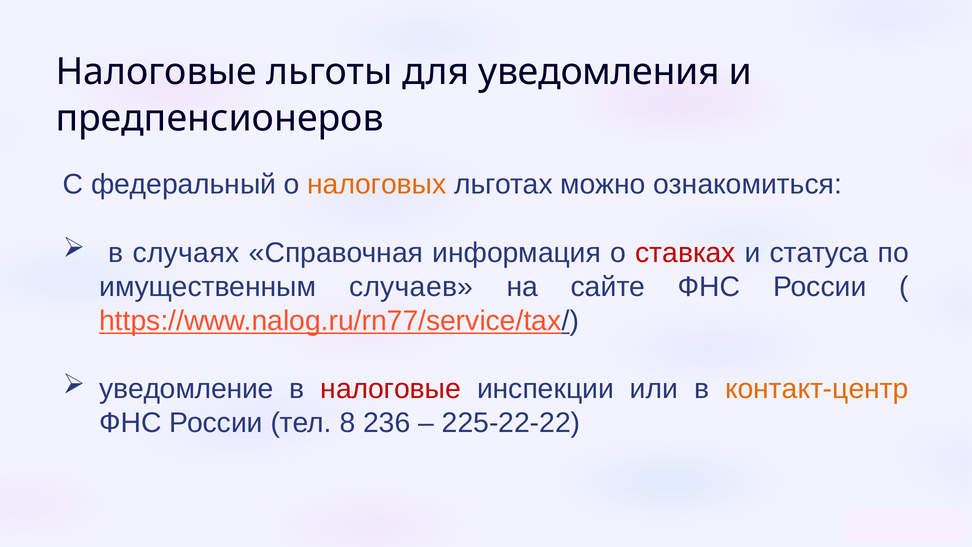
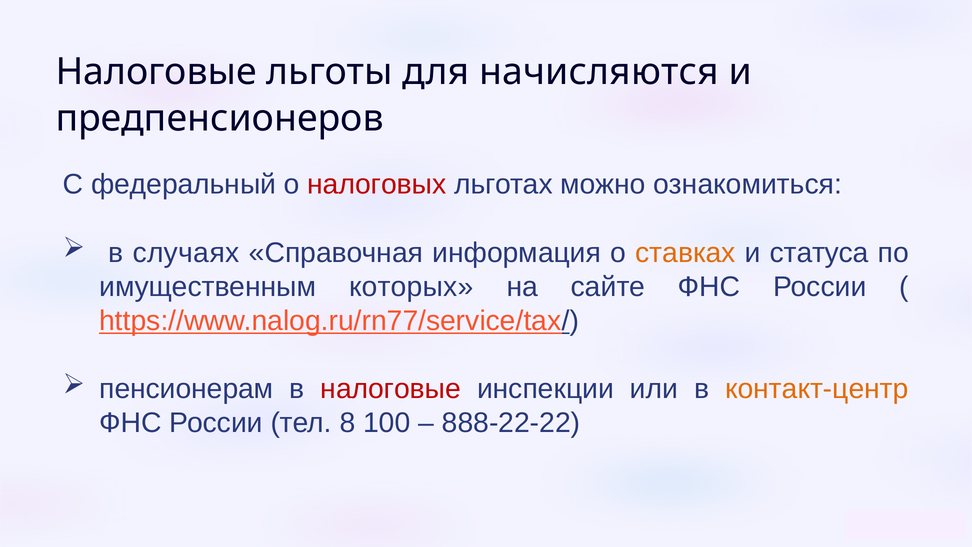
уведомления: уведомления -> начисляются
налоговых colour: orange -> red
ставках colour: red -> orange
случаев: случаев -> которых
уведомление: уведомление -> пенсионерам
236: 236 -> 100
225-22-22: 225-22-22 -> 888-22-22
